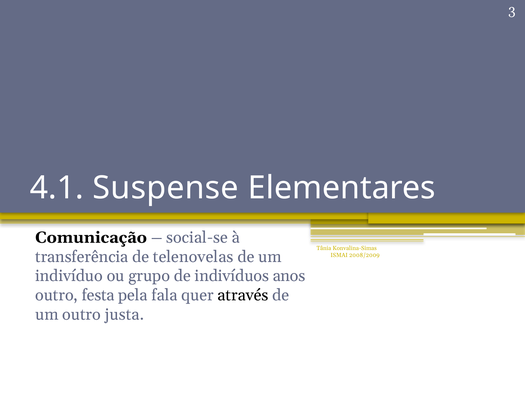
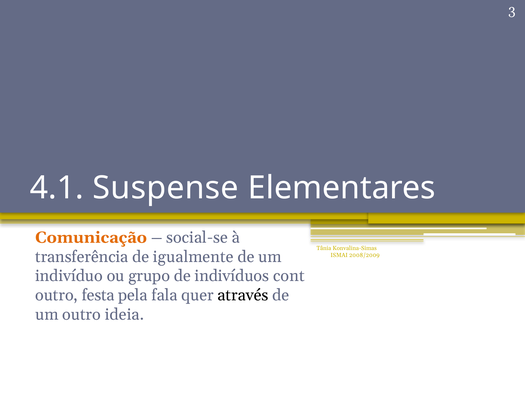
Comunicação colour: black -> orange
telenovelas: telenovelas -> igualmente
anos: anos -> cont
justa: justa -> ideia
